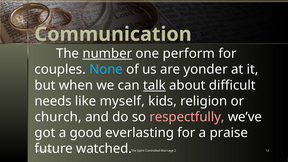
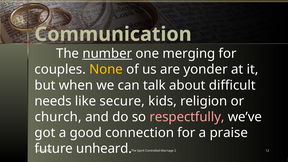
perform: perform -> merging
None colour: light blue -> yellow
talk underline: present -> none
myself: myself -> secure
everlasting: everlasting -> connection
watched: watched -> unheard
